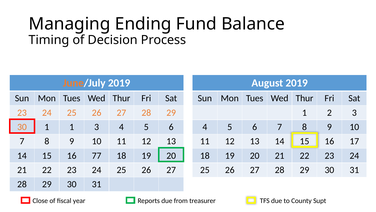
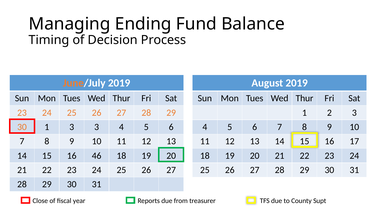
1 1: 1 -> 3
77: 77 -> 46
